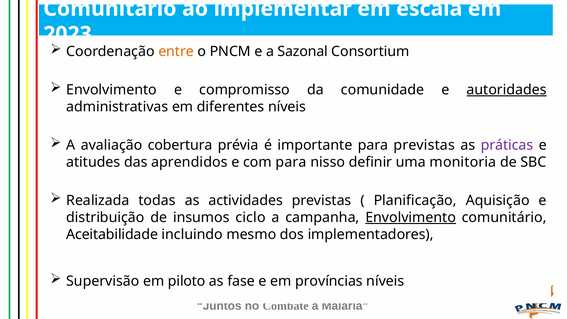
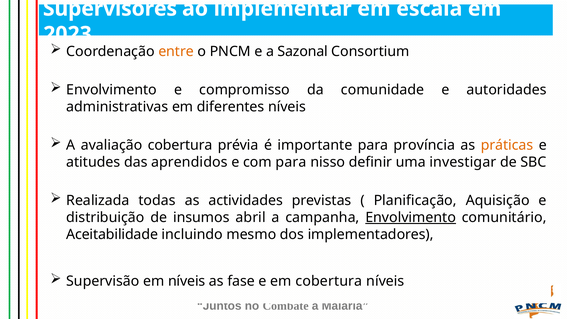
Comunitário at (110, 9): Comunitário -> Supervisores
autoridades underline: present -> none
para previstas: previstas -> província
práticas colour: purple -> orange
monitoria: monitoria -> investigar
ciclo: ciclo -> abril
em piloto: piloto -> níveis
em províncias: províncias -> cobertura
